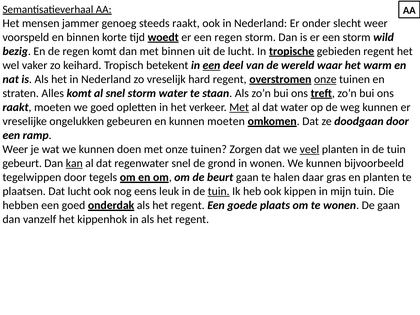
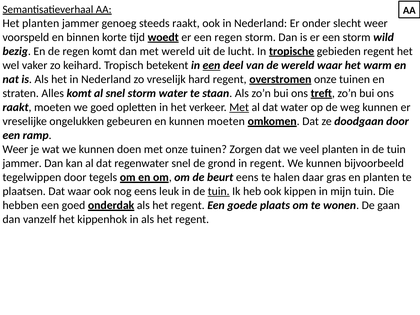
Het mensen: mensen -> planten
met binnen: binnen -> wereld
onze at (325, 79) underline: present -> none
veel underline: present -> none
gebeurt at (22, 163): gebeurt -> jammer
kan underline: present -> none
in wonen: wonen -> regent
beurt gaan: gaan -> eens
Dat lucht: lucht -> waar
